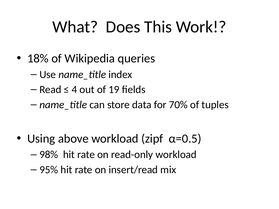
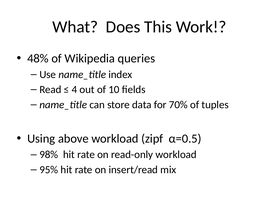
18%: 18% -> 48%
19: 19 -> 10
